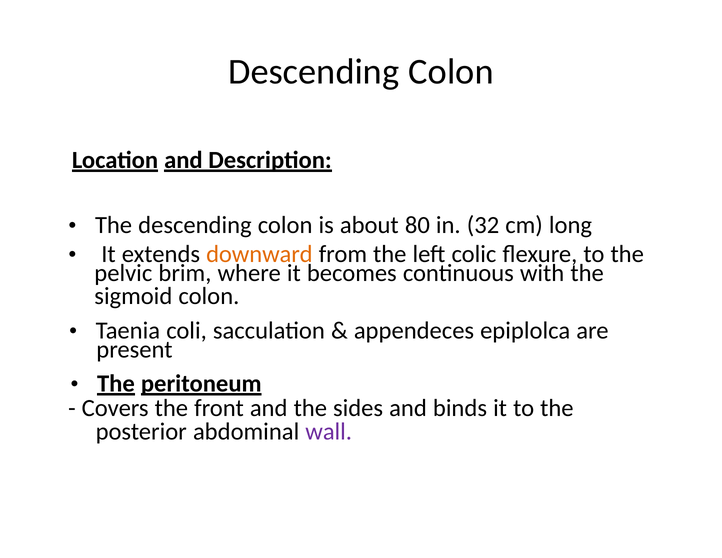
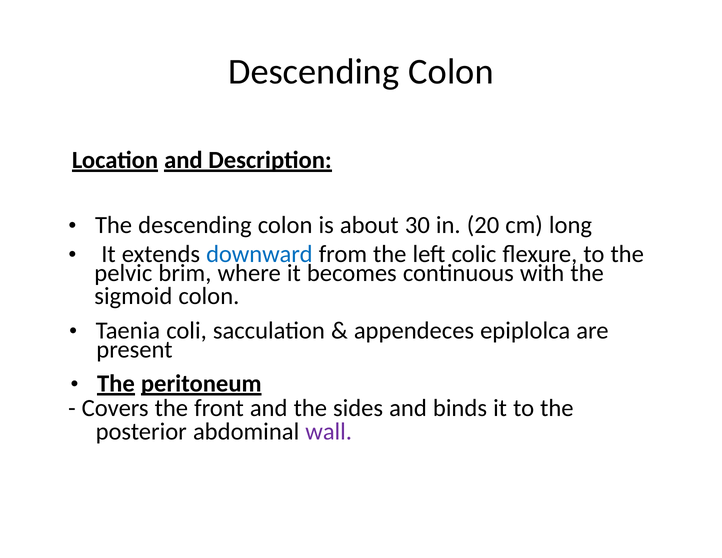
80: 80 -> 30
32: 32 -> 20
downward colour: orange -> blue
